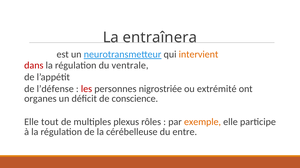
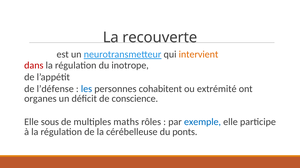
entraînera: entraînera -> recouverte
ventrale: ventrale -> inotrope
les colour: red -> blue
nigrostriée: nigrostriée -> cohabitent
tout: tout -> sous
plexus: plexus -> maths
exemple colour: orange -> blue
entre: entre -> ponts
